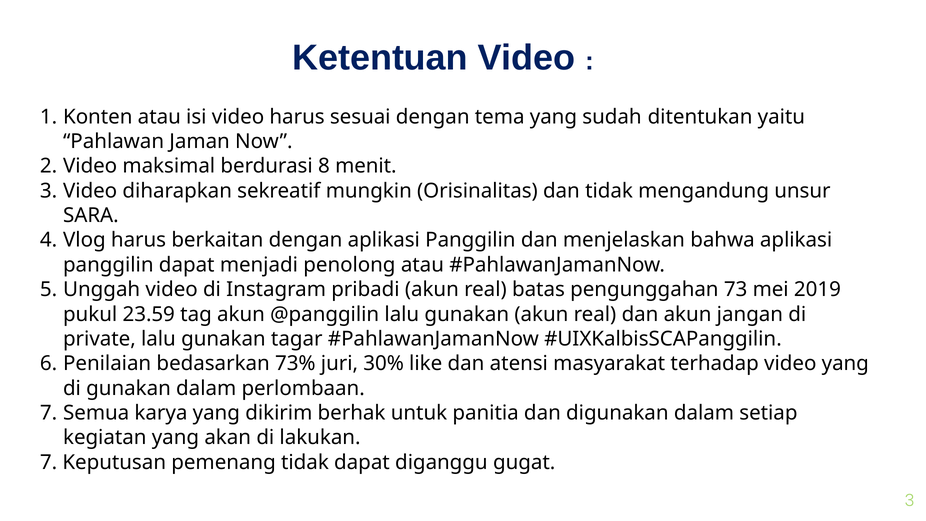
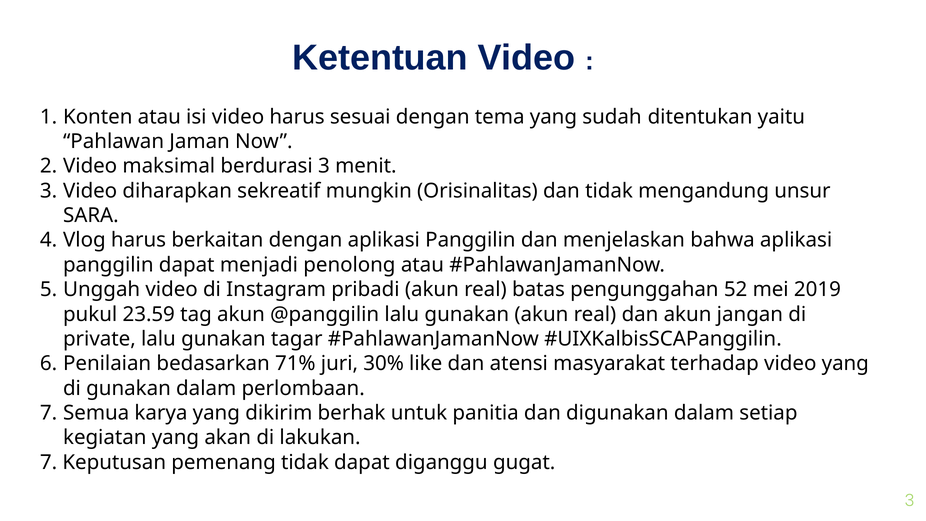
berdurasi 8: 8 -> 3
73: 73 -> 52
73%: 73% -> 71%
